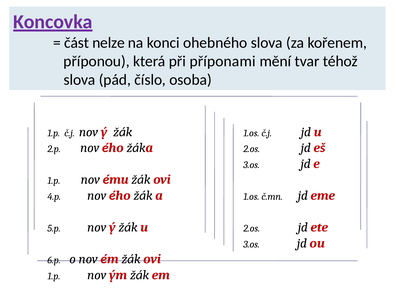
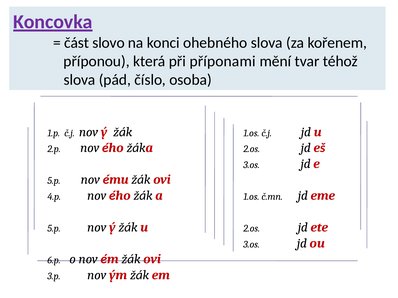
nelze: nelze -> slovo
1.p at (54, 181): 1.p -> 5.p
1.p at (54, 276): 1.p -> 3.p
